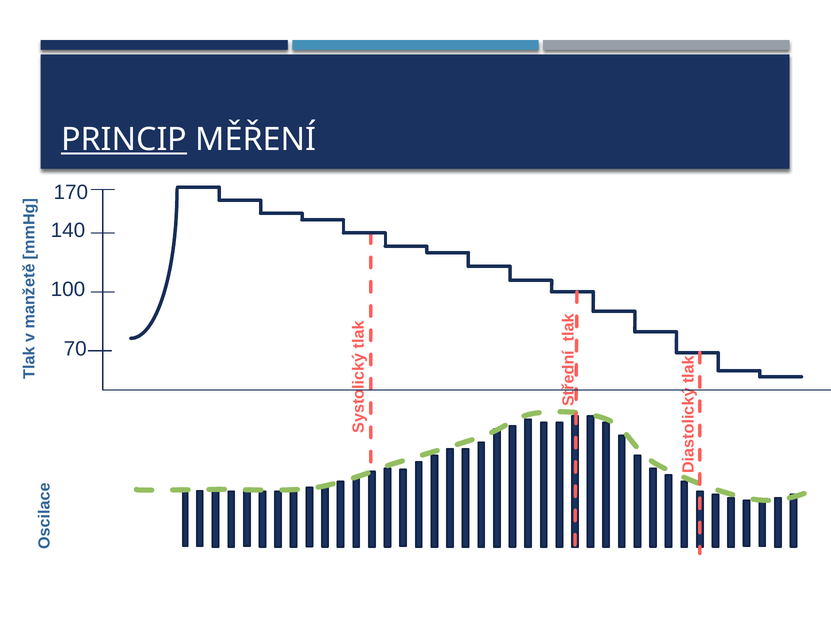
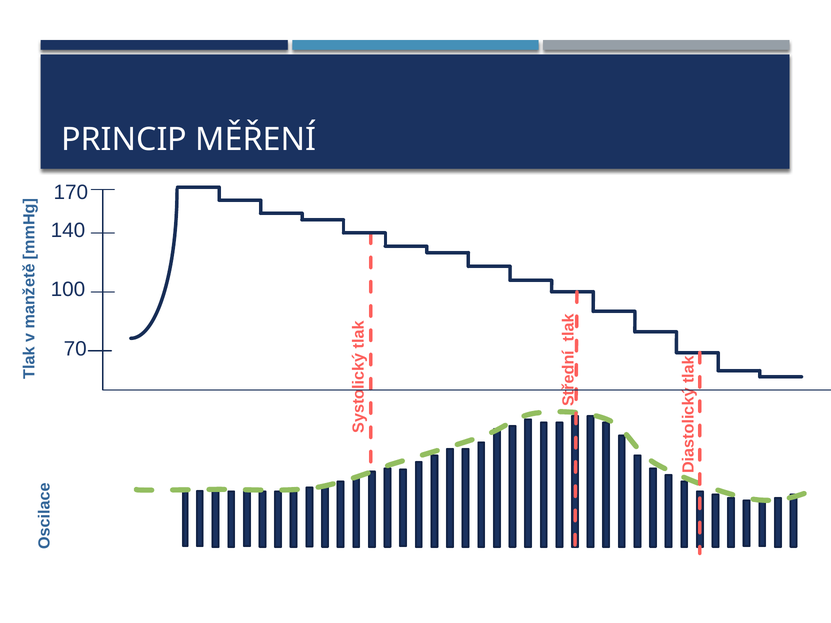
PRINCIP underline: present -> none
